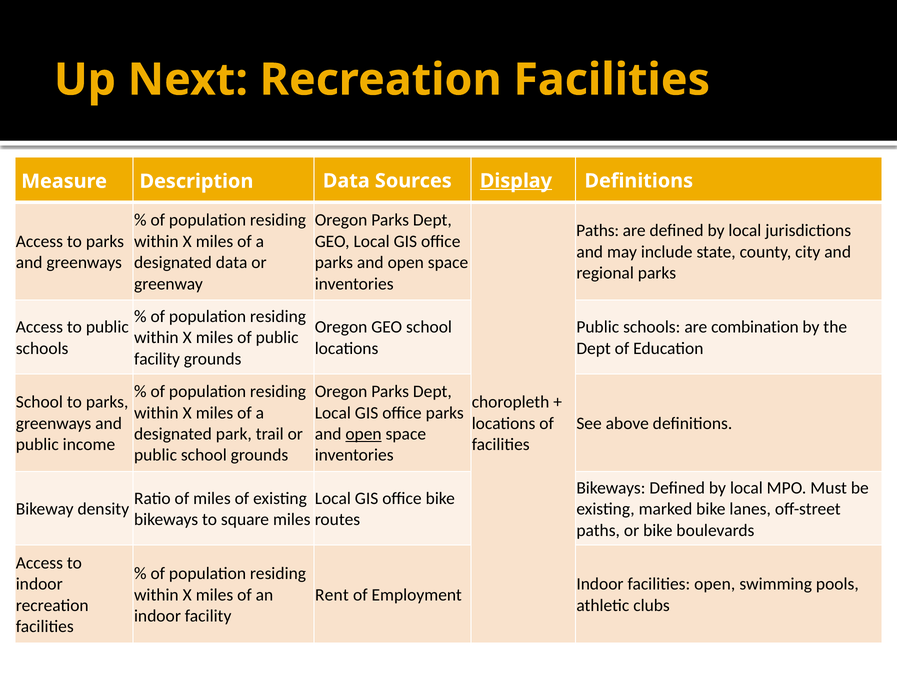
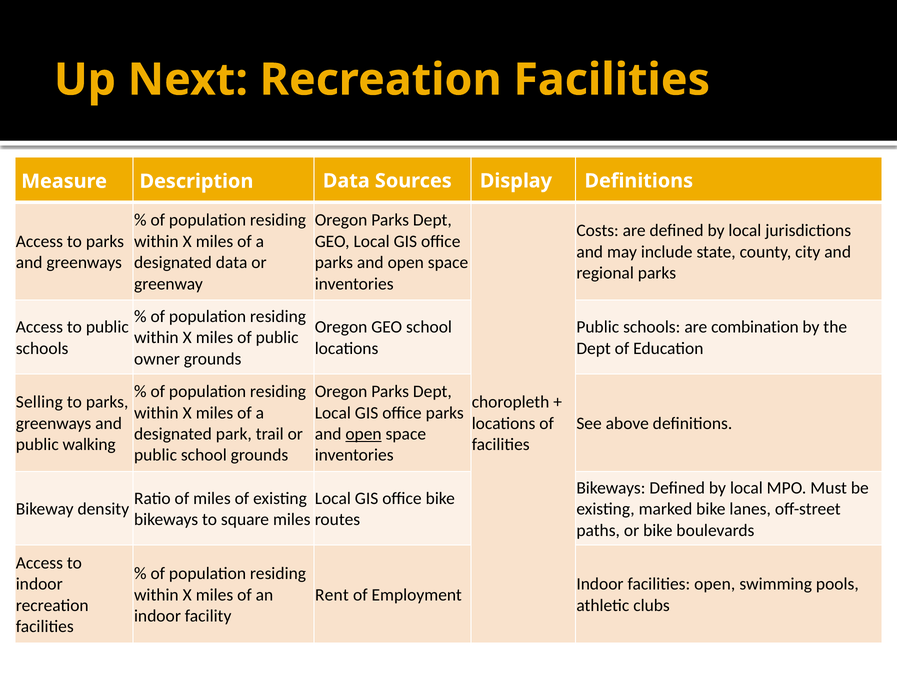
Display underline: present -> none
Paths at (598, 231): Paths -> Costs
facility at (157, 359): facility -> owner
School at (39, 402): School -> Selling
income: income -> walking
